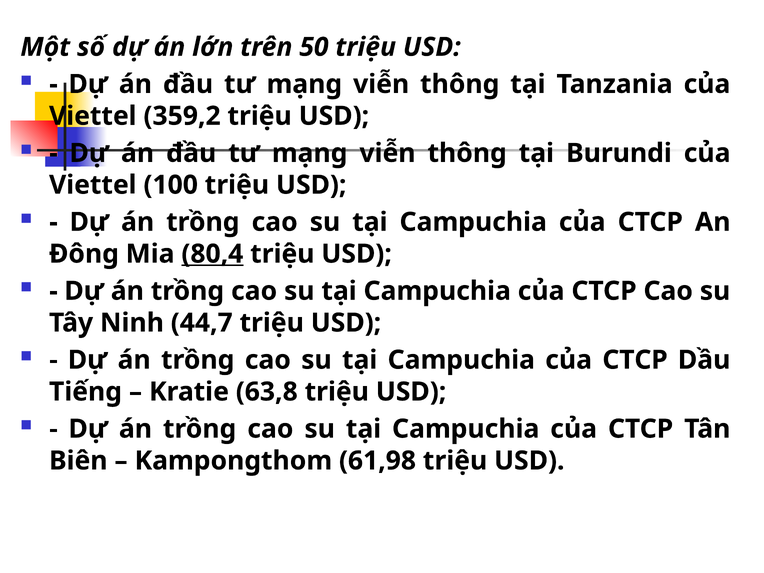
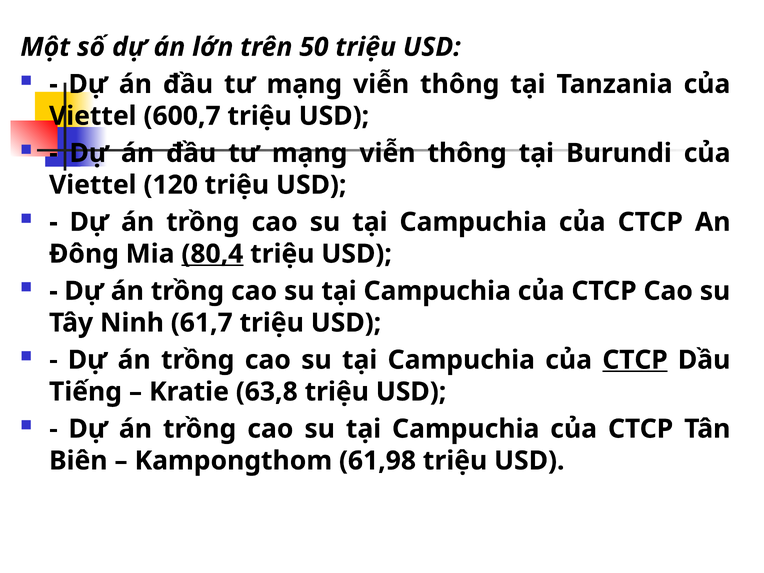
359,2: 359,2 -> 600,7
100: 100 -> 120
44,7: 44,7 -> 61,7
CTCP at (635, 360) underline: none -> present
